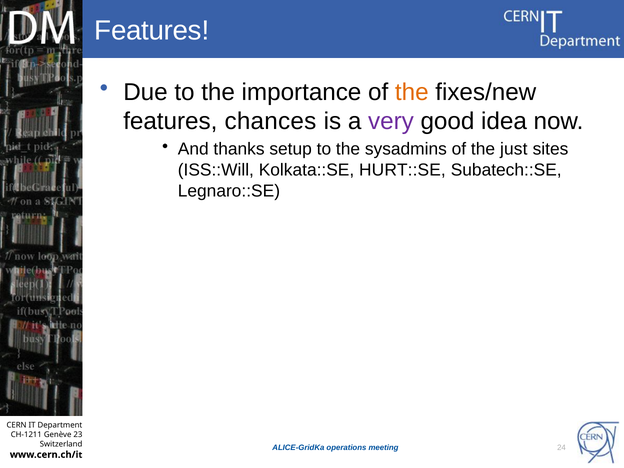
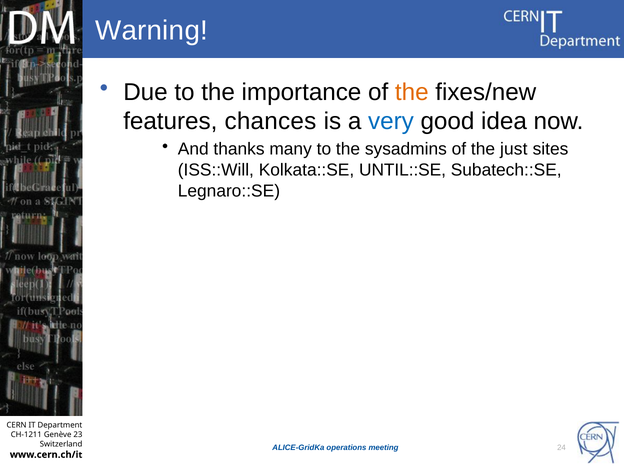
Features at (152, 31): Features -> Warning
very colour: purple -> blue
setup: setup -> many
HURT::SE: HURT::SE -> UNTIL::SE
